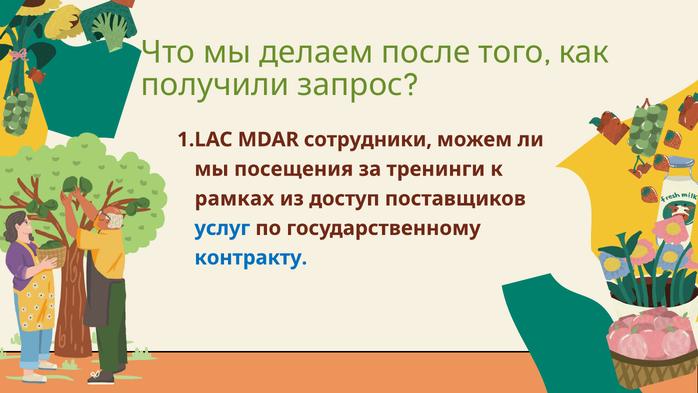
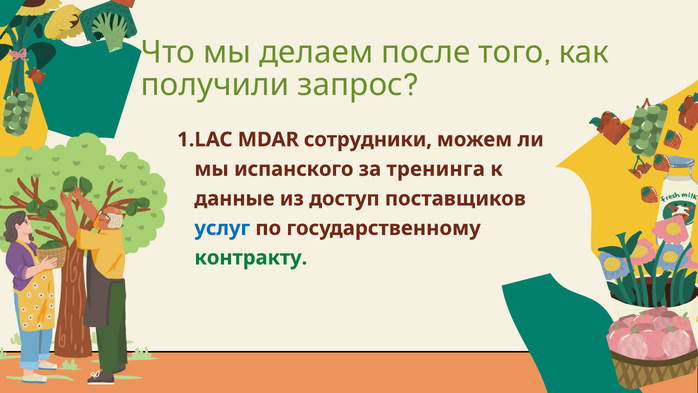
посещения: посещения -> испанского
тренинги: тренинги -> тренинга
рамках: рамках -> данные
контракту colour: blue -> green
